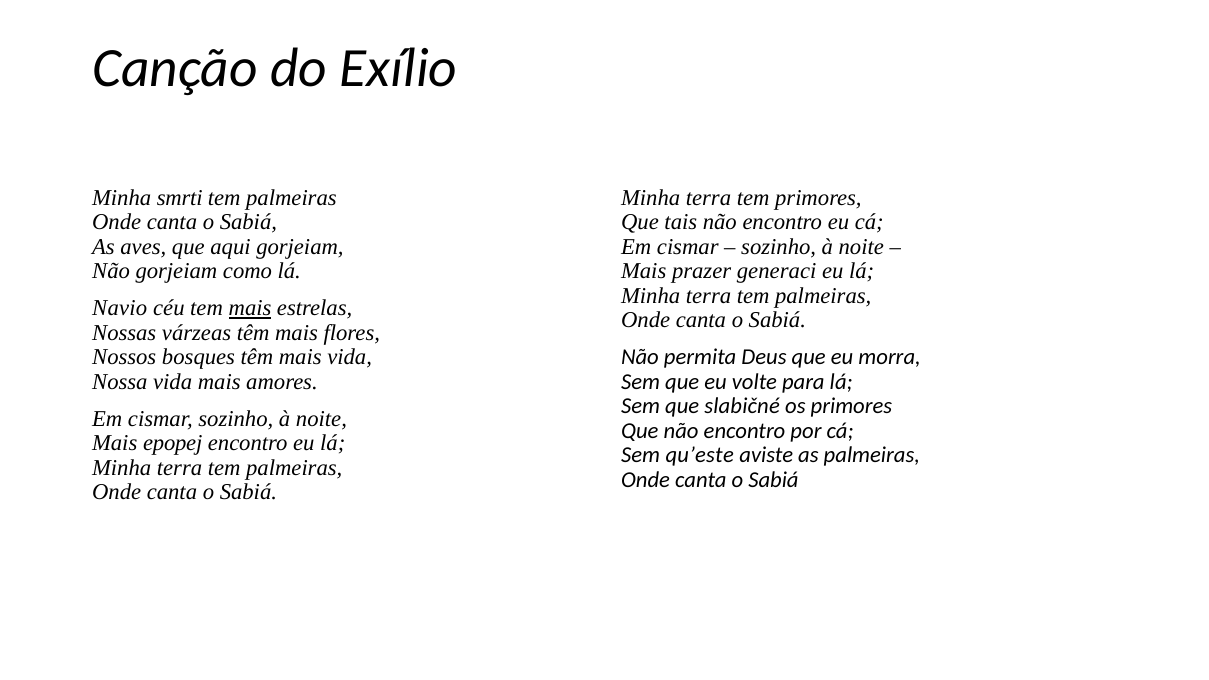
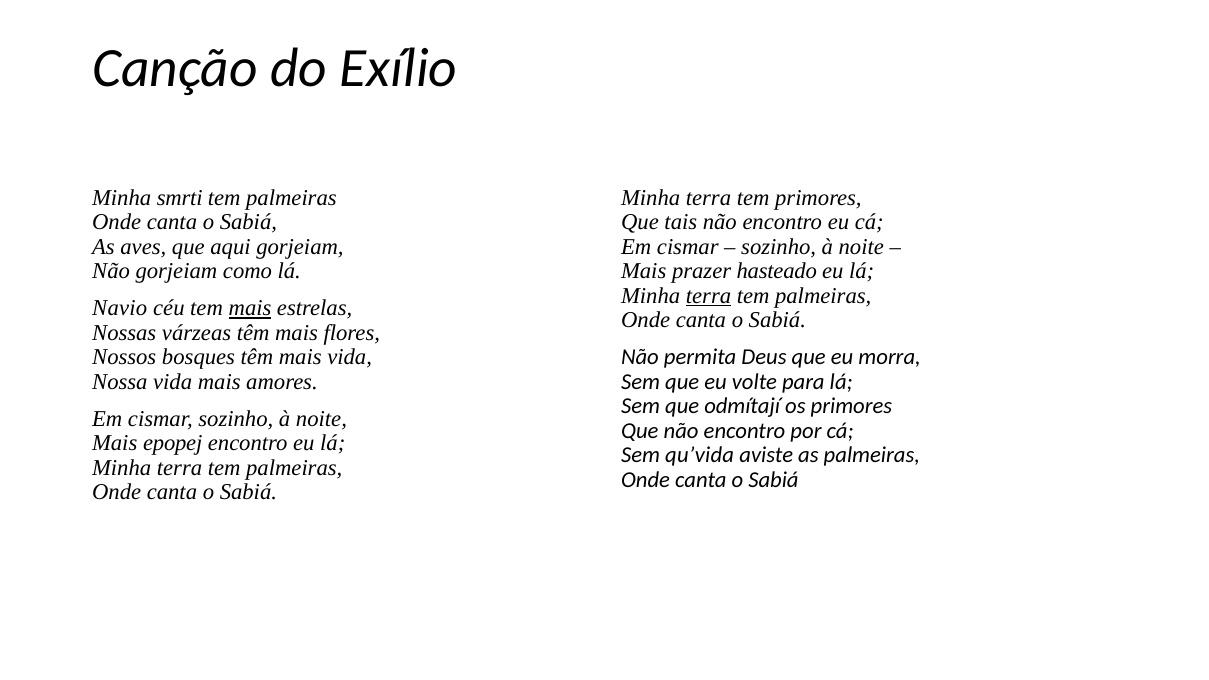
generaci: generaci -> hasteado
terra at (709, 296) underline: none -> present
slabičné: slabičné -> odmítají
qu’este: qu’este -> qu’vida
